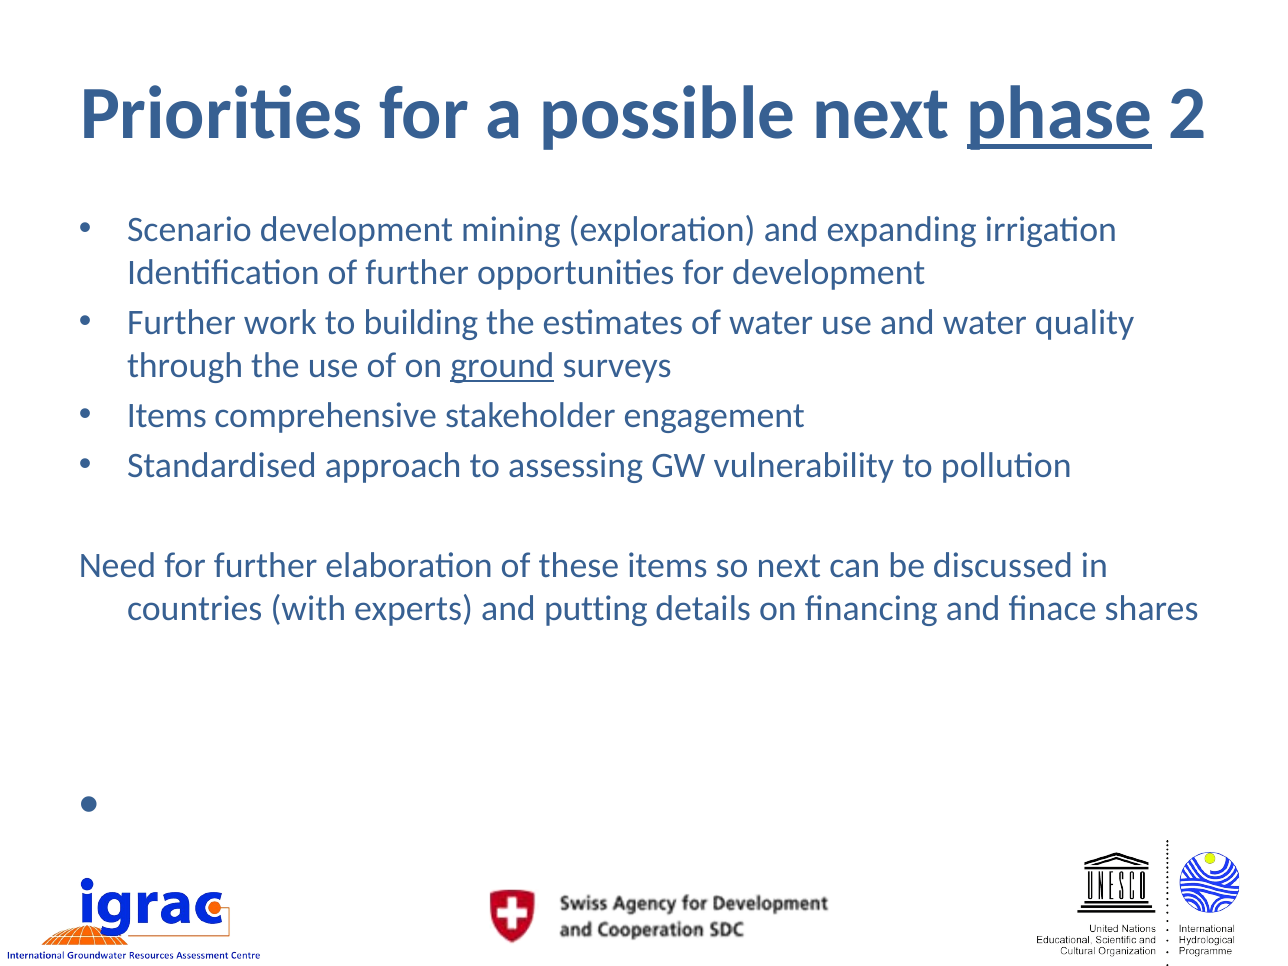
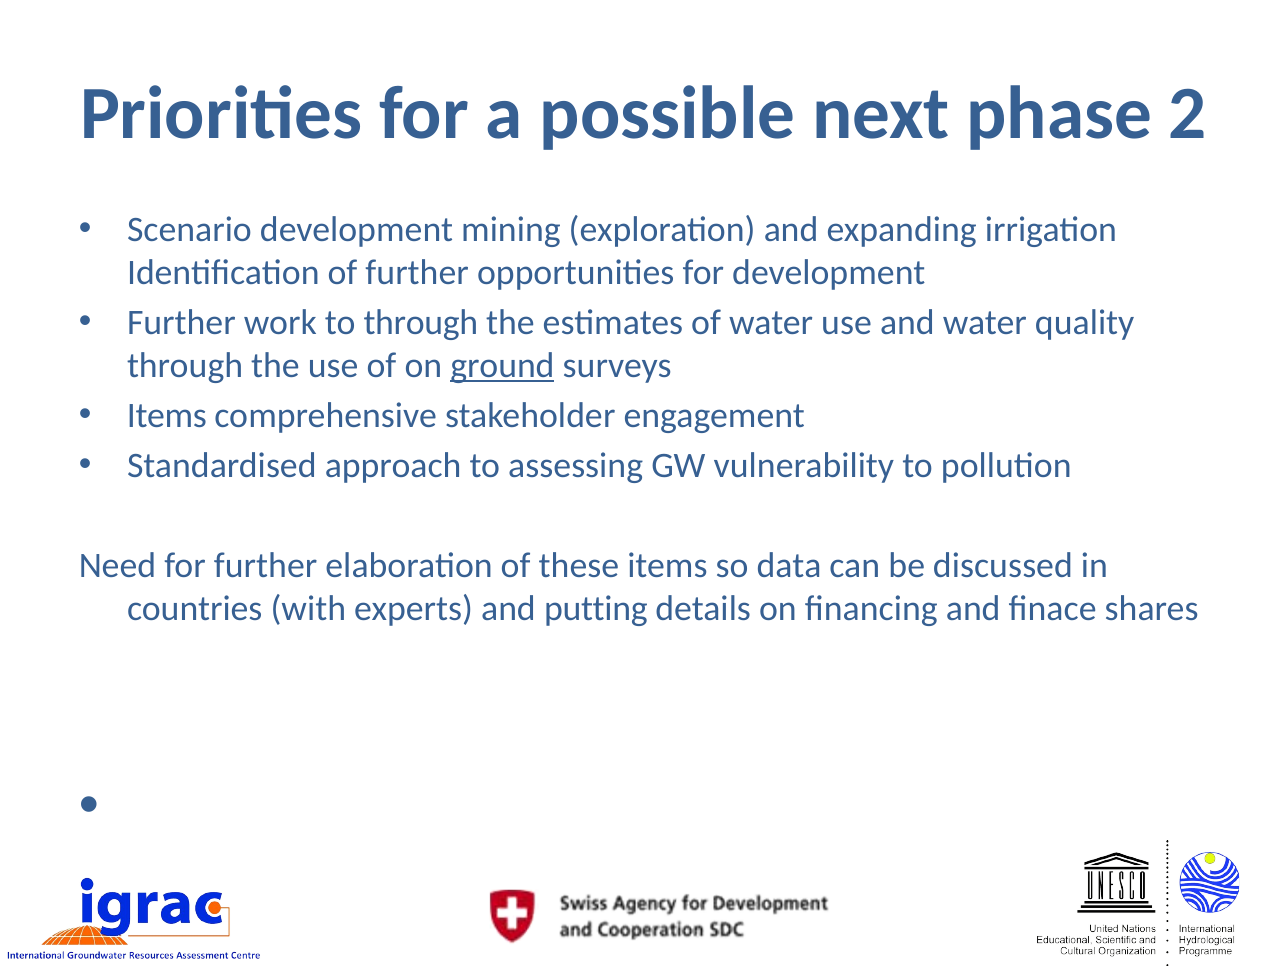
phase underline: present -> none
to building: building -> through
so next: next -> data
